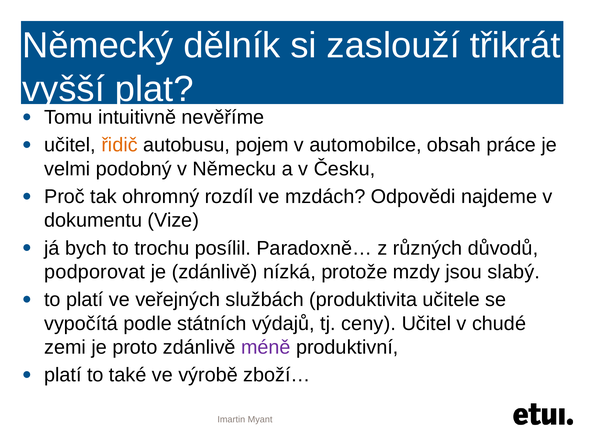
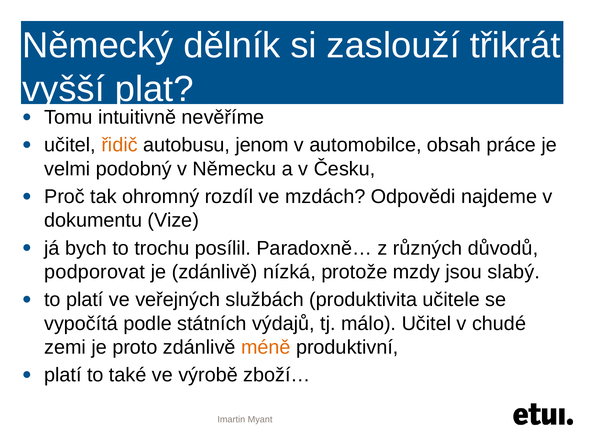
pojem: pojem -> jenom
ceny: ceny -> málo
méně colour: purple -> orange
